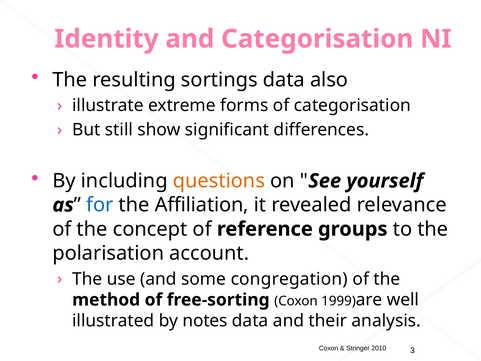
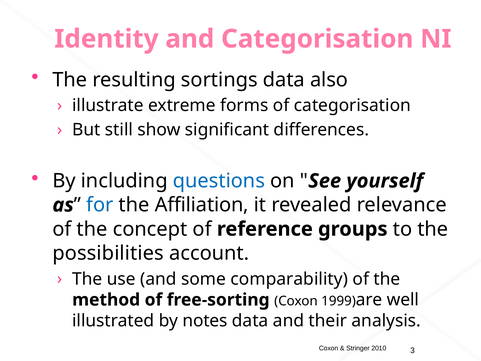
questions colour: orange -> blue
polarisation: polarisation -> possibilities
congregation: congregation -> comparability
